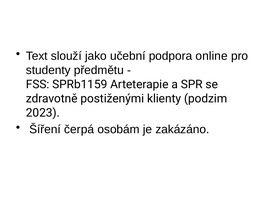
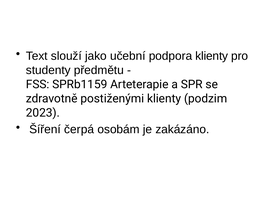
podpora online: online -> klienty
